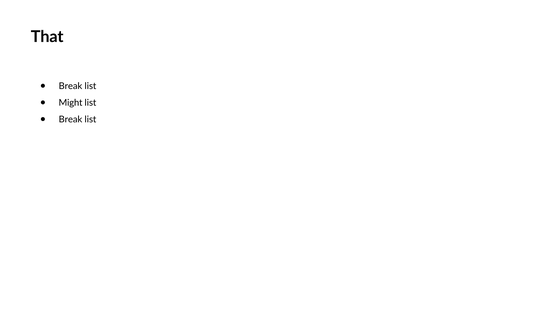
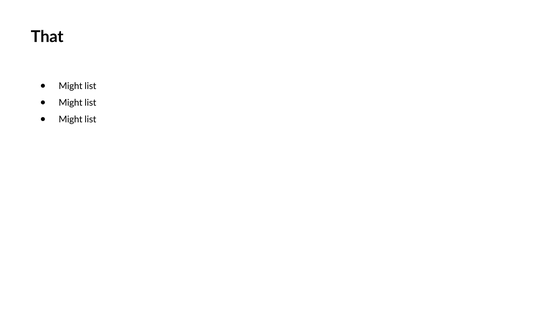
Break at (70, 86): Break -> Might
Break at (70, 120): Break -> Might
